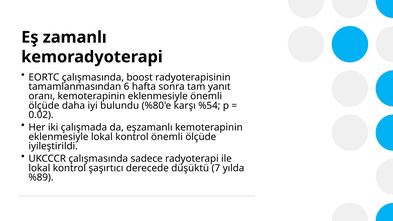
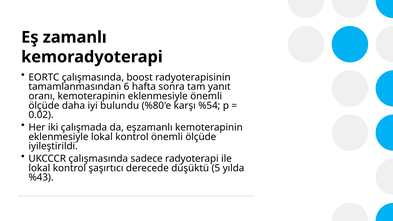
7: 7 -> 5
%89: %89 -> %43
